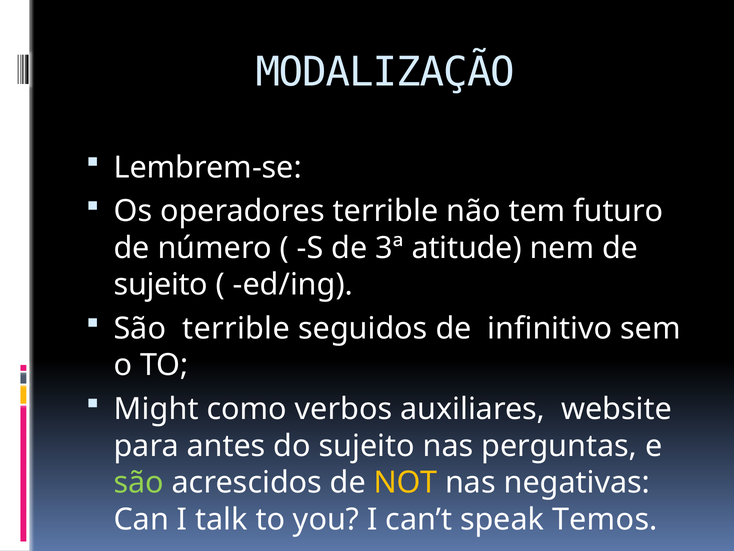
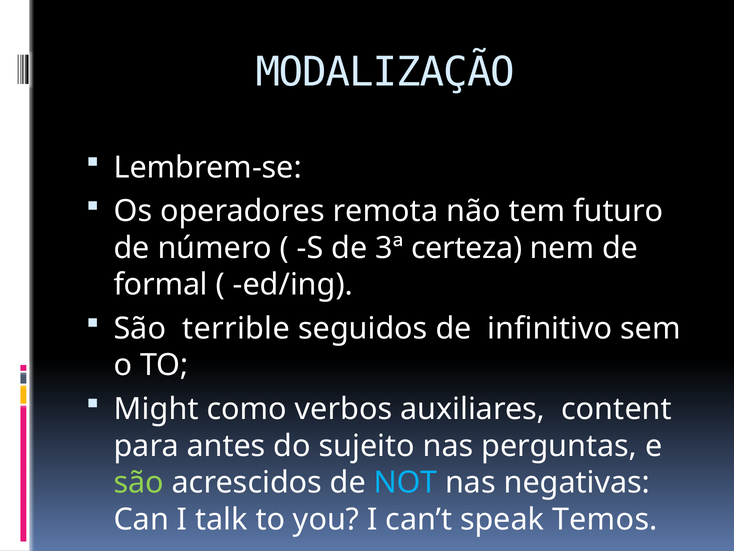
operadores terrible: terrible -> remota
atitude: atitude -> certeza
sujeito at (161, 284): sujeito -> formal
website: website -> content
NOT colour: yellow -> light blue
